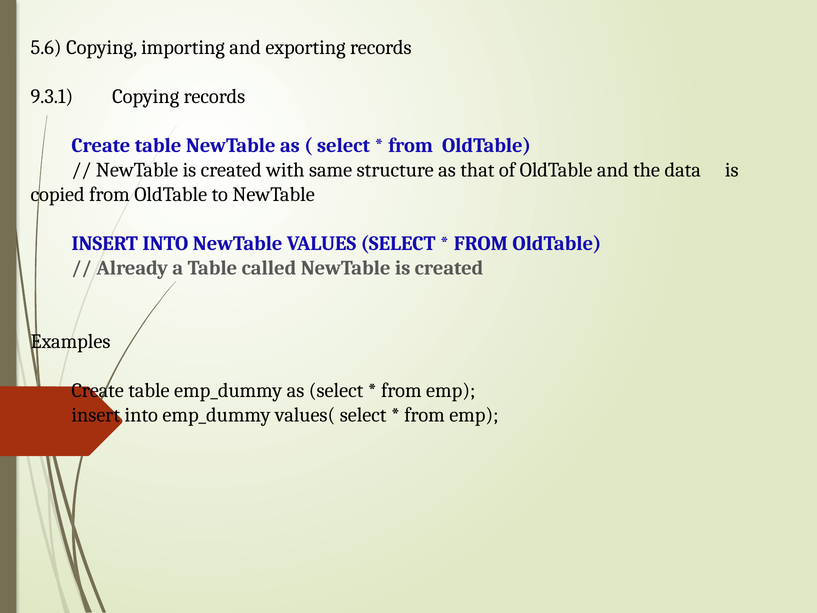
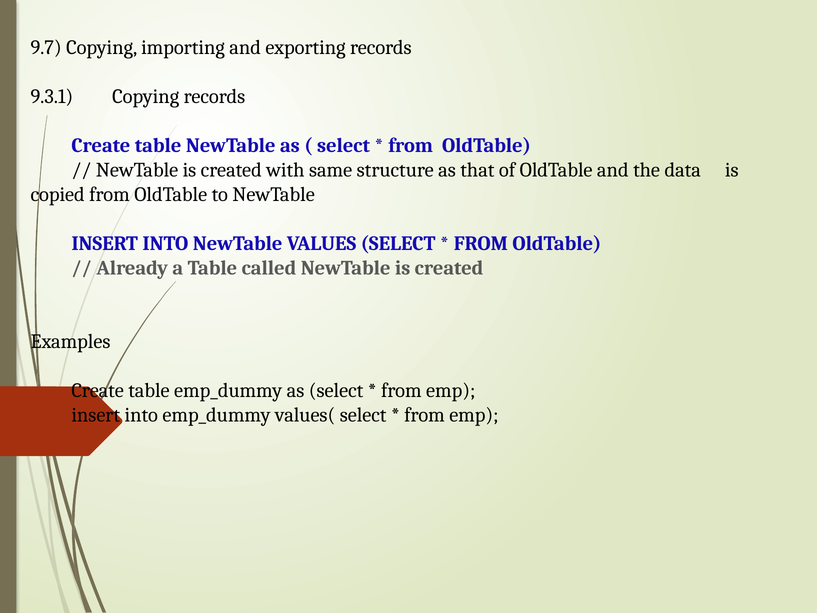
5.6: 5.6 -> 9.7
